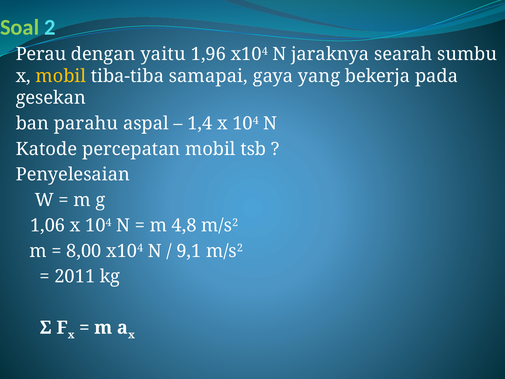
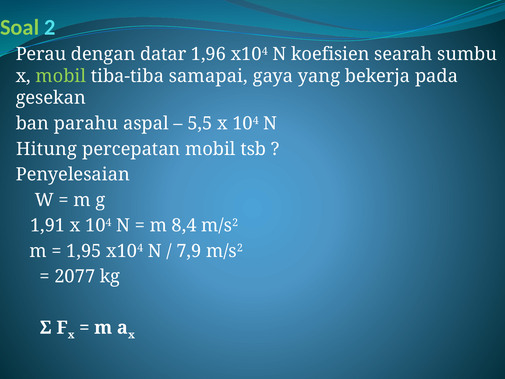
yaitu: yaitu -> datar
jaraknya: jaraknya -> koefisien
mobil at (61, 76) colour: yellow -> light green
1,4: 1,4 -> 5,5
Katode: Katode -> Hitung
1,06: 1,06 -> 1,91
4,8: 4,8 -> 8,4
8,00: 8,00 -> 1,95
9,1: 9,1 -> 7,9
2011: 2011 -> 2077
